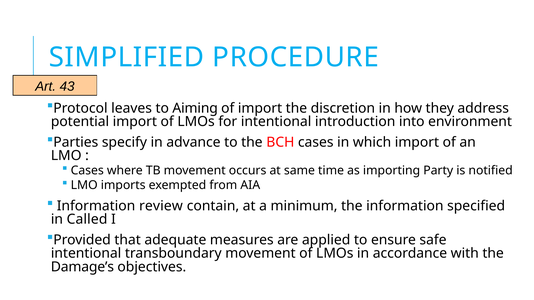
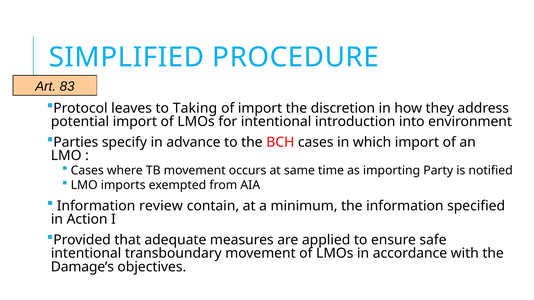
43: 43 -> 83
Aiming: Aiming -> Taking
Called: Called -> Action
